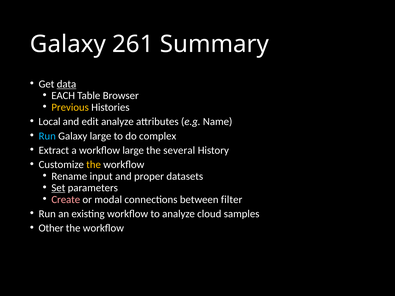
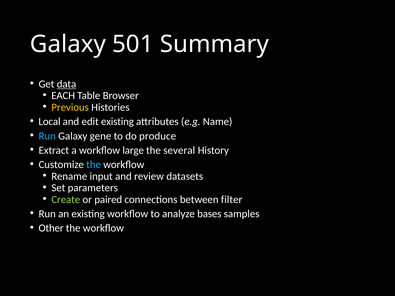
261: 261 -> 501
edit analyze: analyze -> existing
Galaxy large: large -> gene
complex: complex -> produce
the at (94, 165) colour: yellow -> light blue
proper: proper -> review
Set underline: present -> none
Create colour: pink -> light green
modal: modal -> paired
cloud: cloud -> bases
